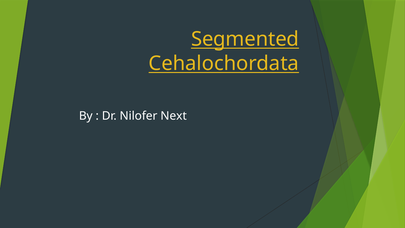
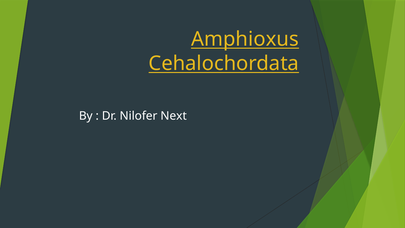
Segmented: Segmented -> Amphioxus
